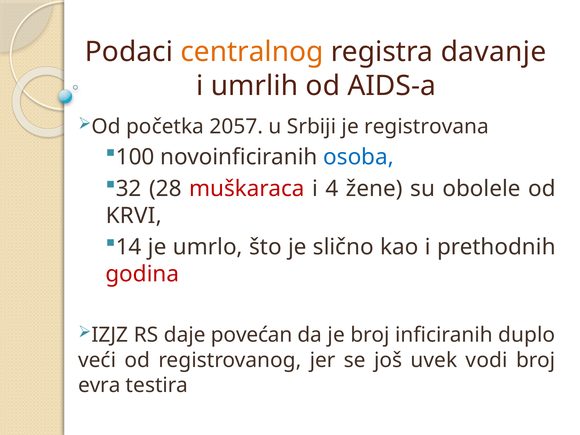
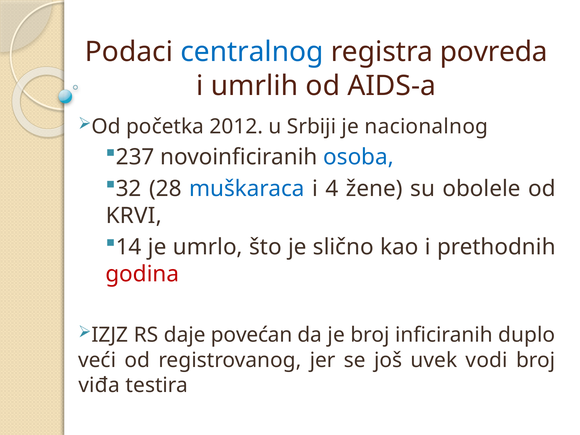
centralnog colour: orange -> blue
davanje: davanje -> povreda
2057: 2057 -> 2012
registrovana: registrovana -> nacionalnog
100: 100 -> 237
muškaraca colour: red -> blue
evra: evra -> viđa
